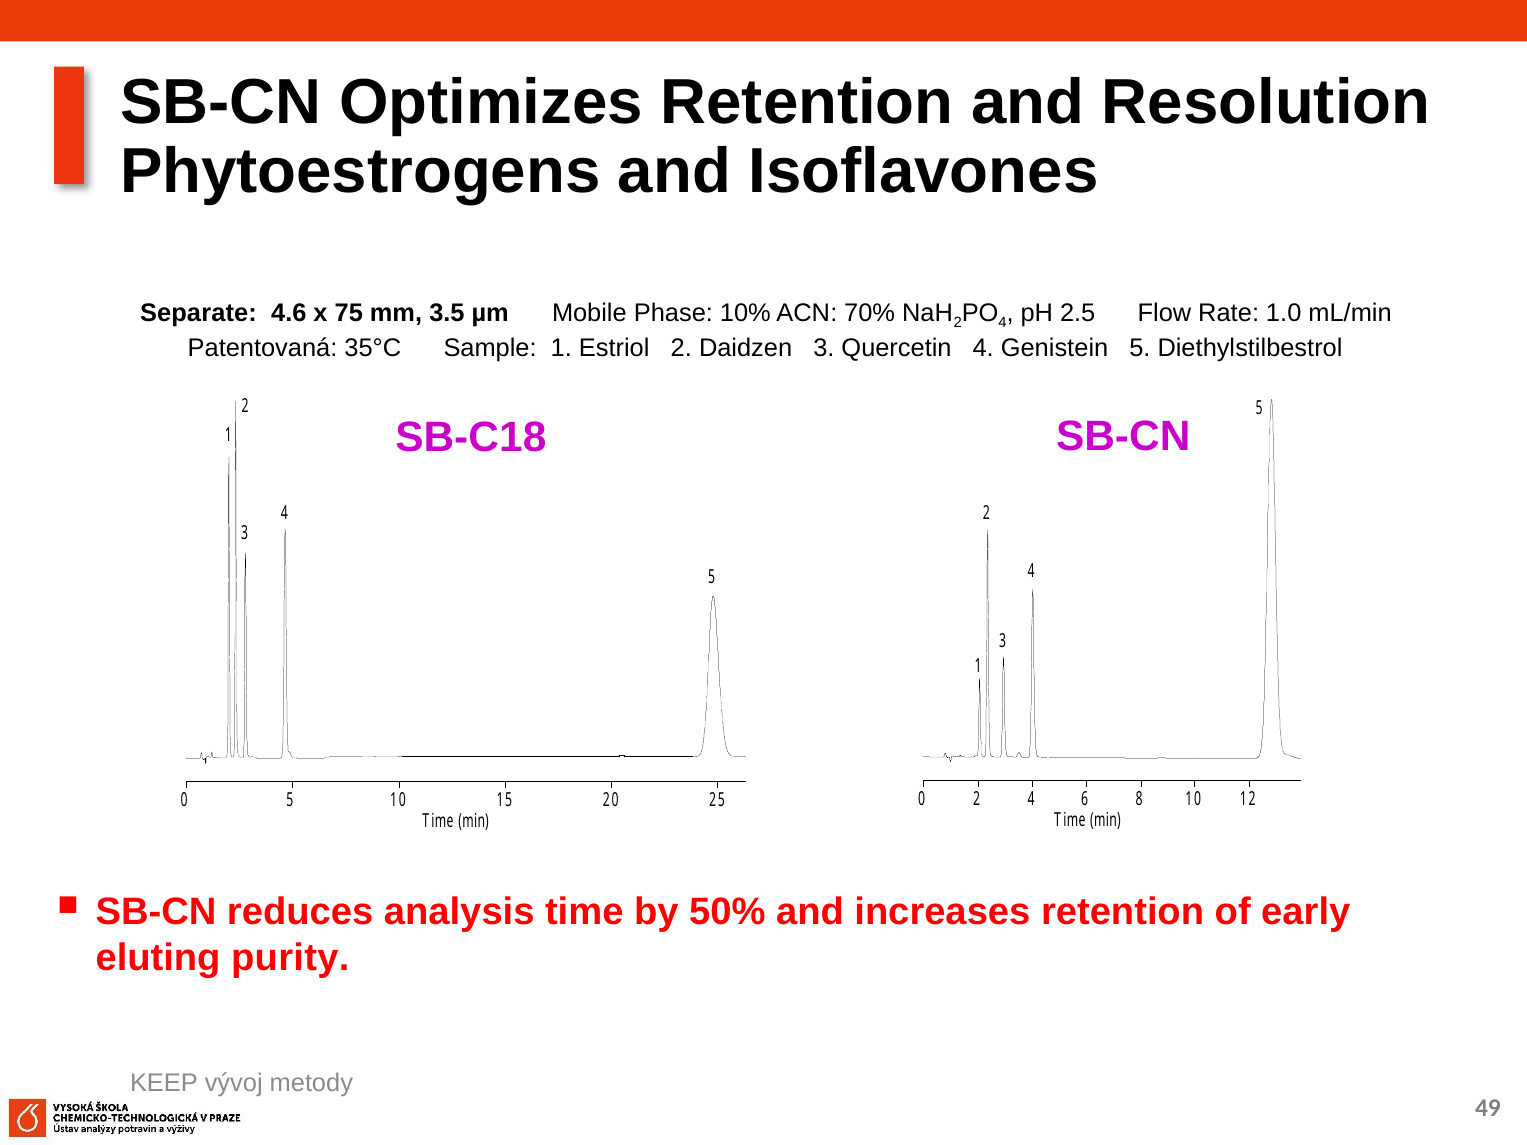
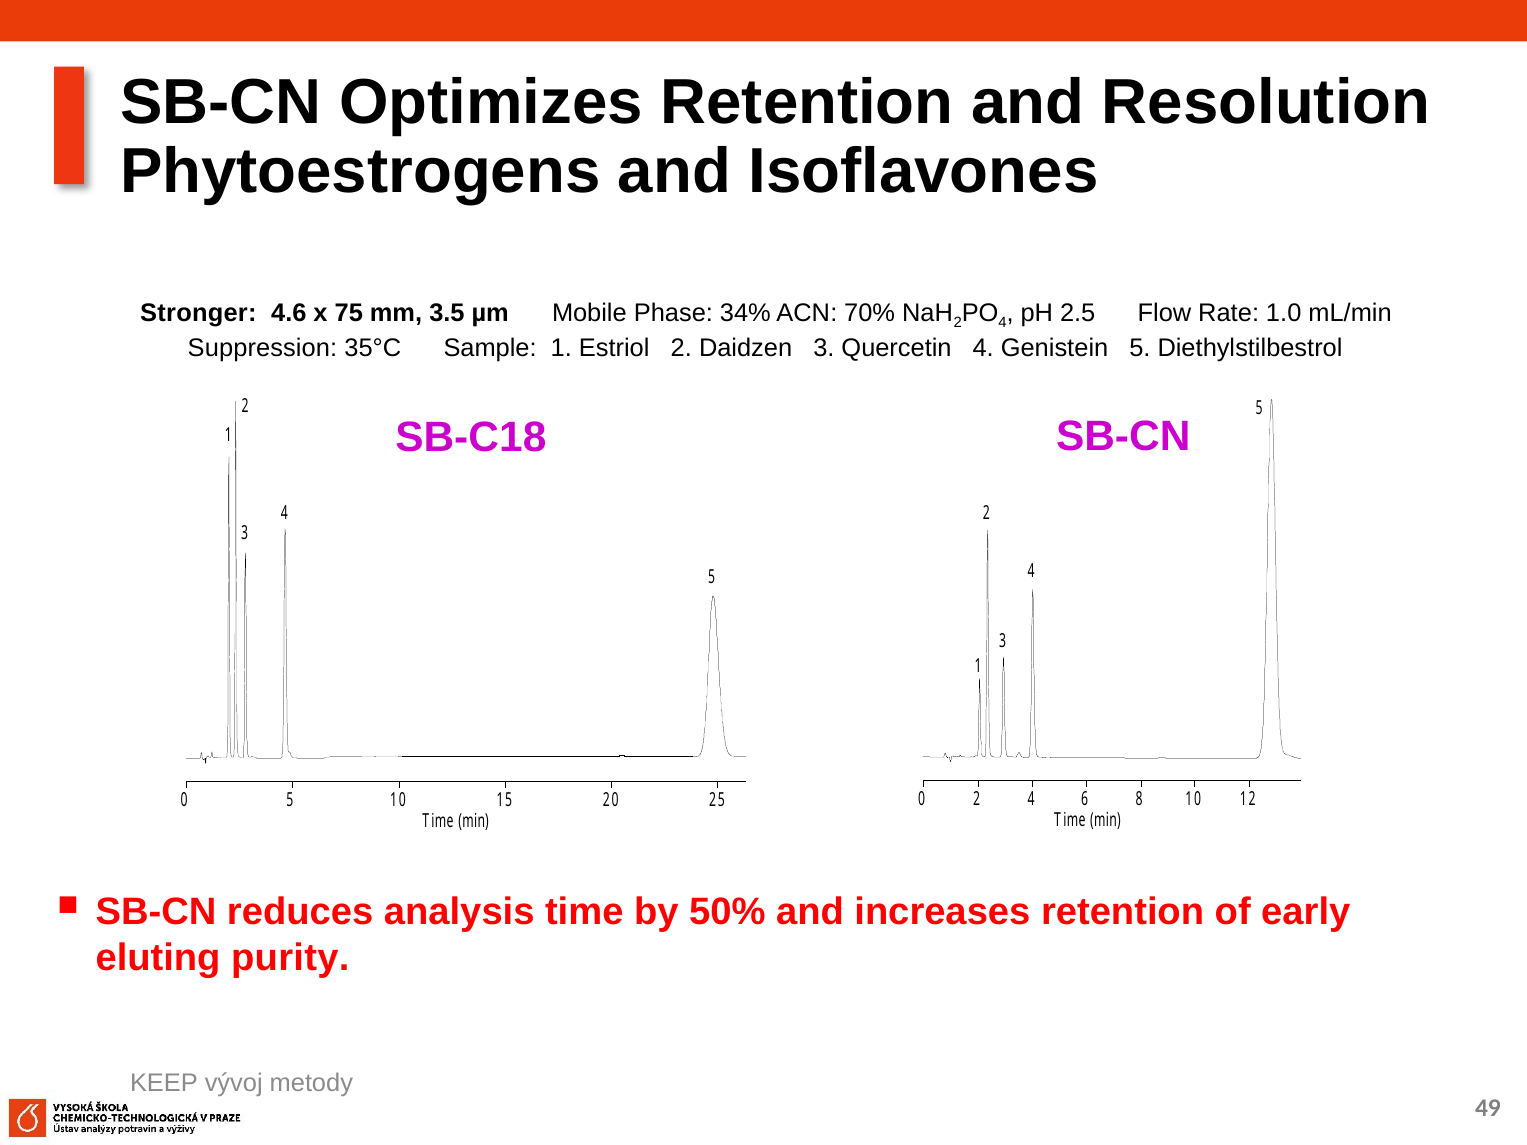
Separate: Separate -> Stronger
10%: 10% -> 34%
Patentovaná: Patentovaná -> Suppression
